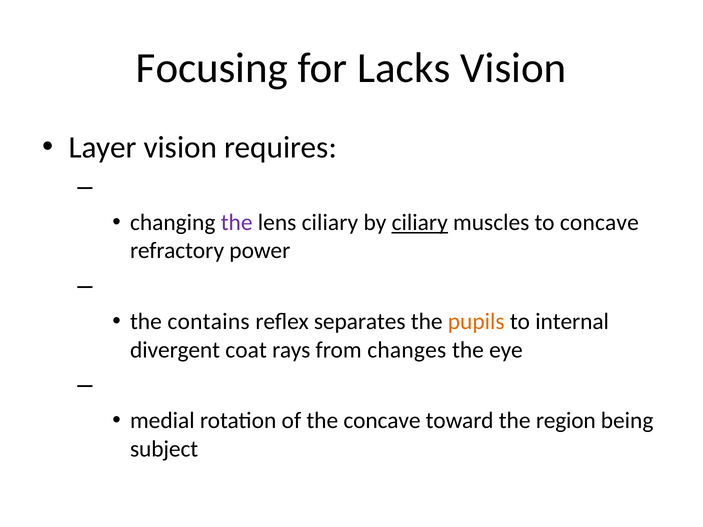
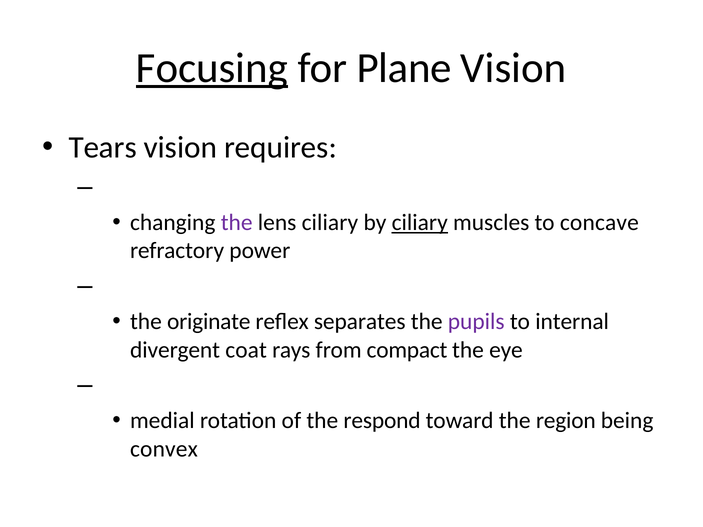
Focusing underline: none -> present
Lacks: Lacks -> Plane
Layer: Layer -> Tears
contains: contains -> originate
pupils colour: orange -> purple
changes: changes -> compact
the concave: concave -> respond
subject: subject -> convex
